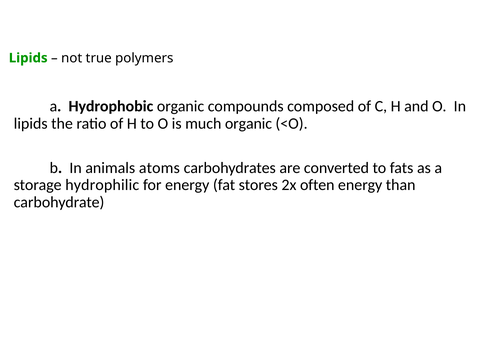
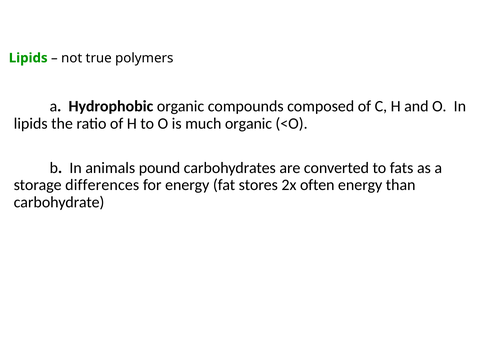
atoms: atoms -> pound
hydrophilic: hydrophilic -> differences
